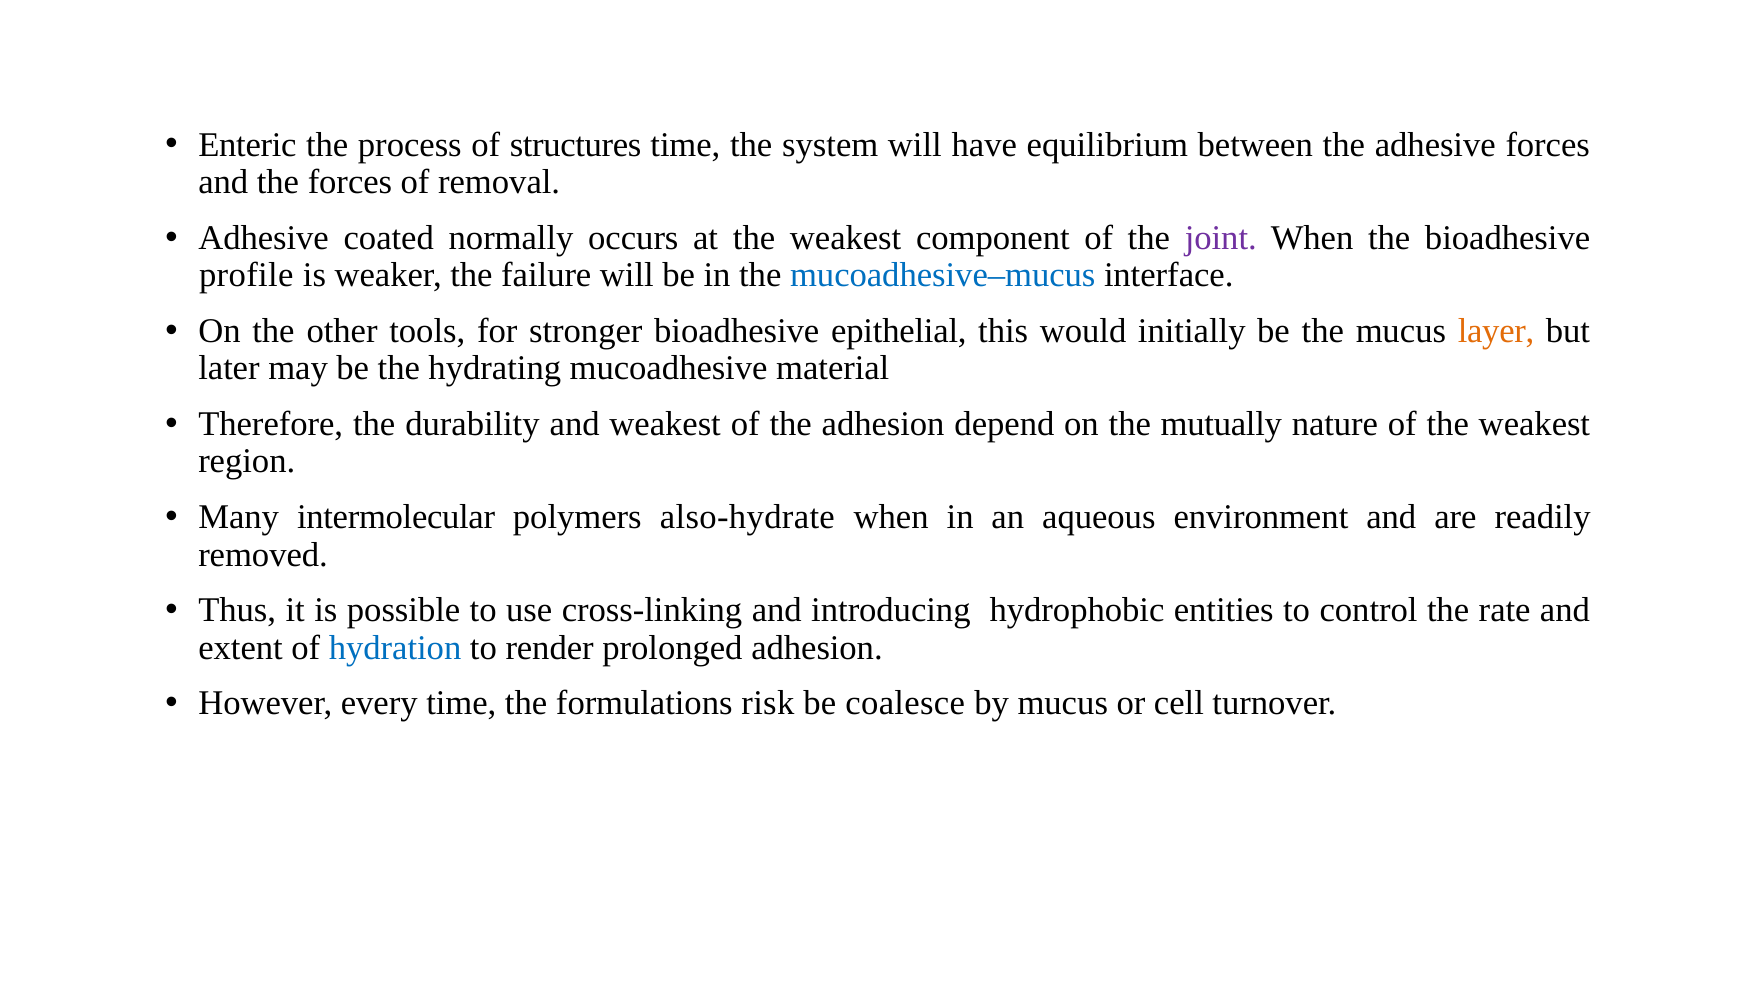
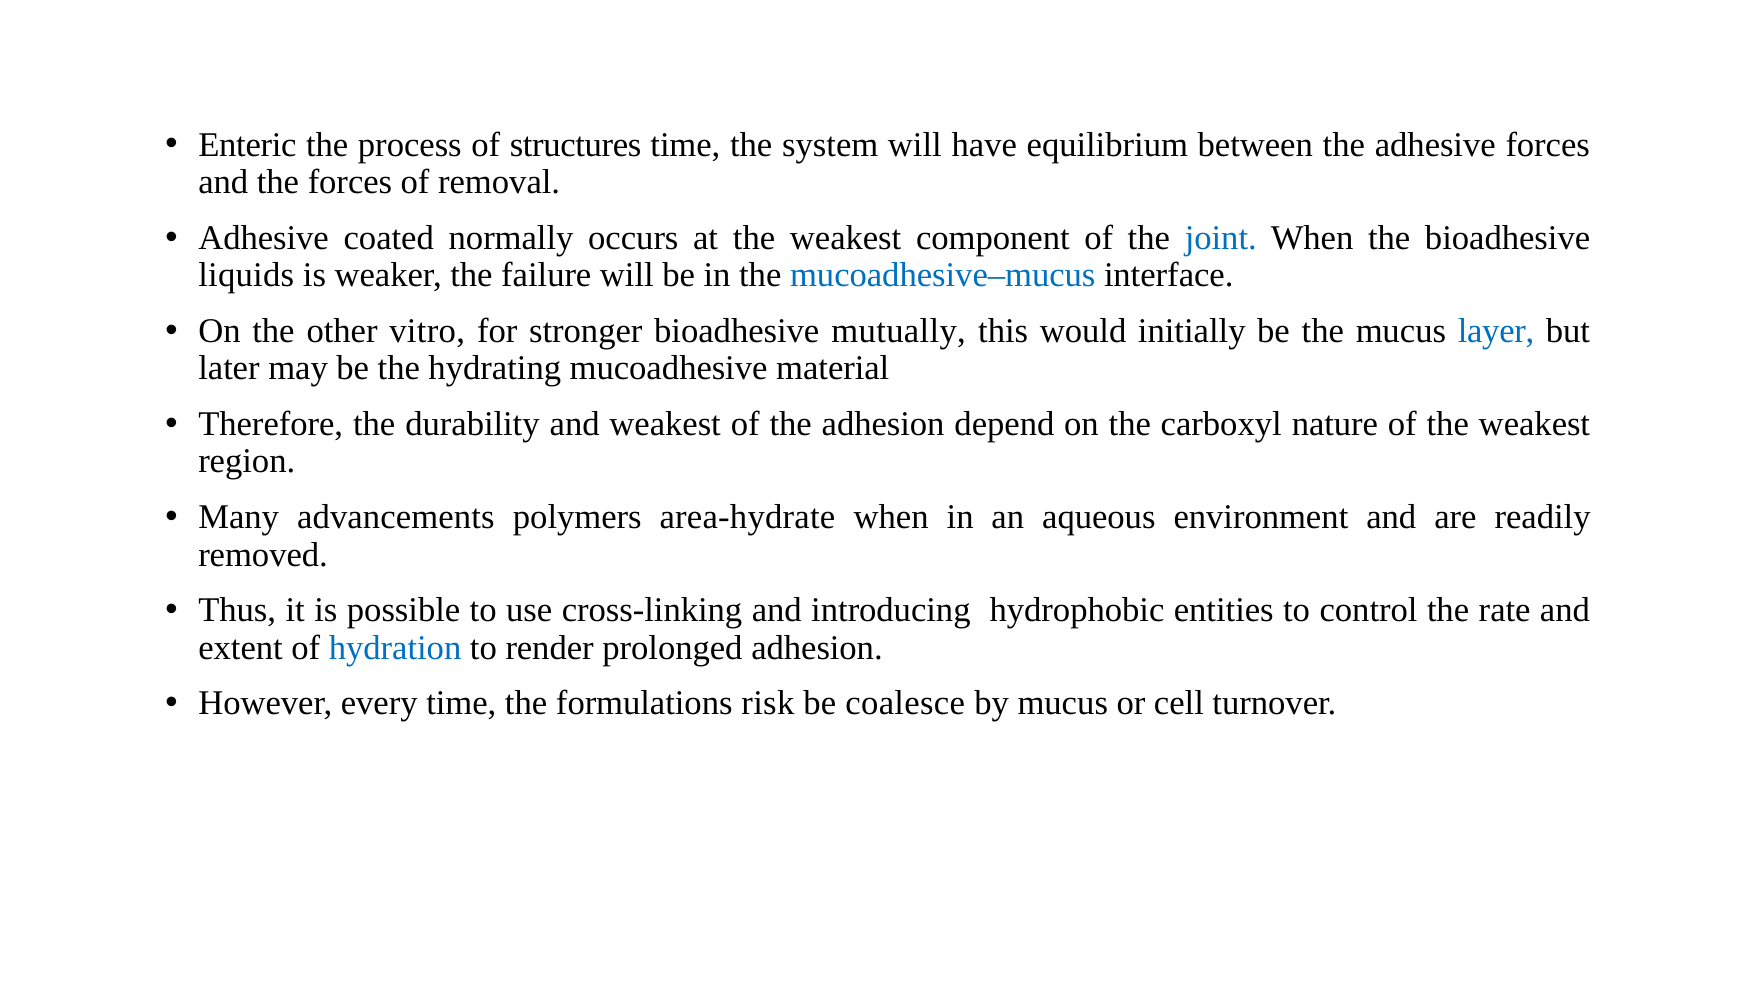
joint colour: purple -> blue
profile: profile -> liquids
tools: tools -> vitro
epithelial: epithelial -> mutually
layer colour: orange -> blue
mutually: mutually -> carboxyl
intermolecular: intermolecular -> advancements
also-hydrate: also-hydrate -> area-hydrate
